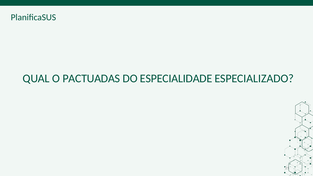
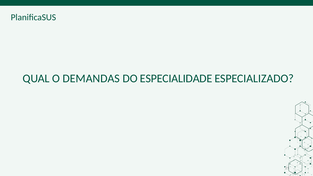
PACTUADAS: PACTUADAS -> DEMANDAS
